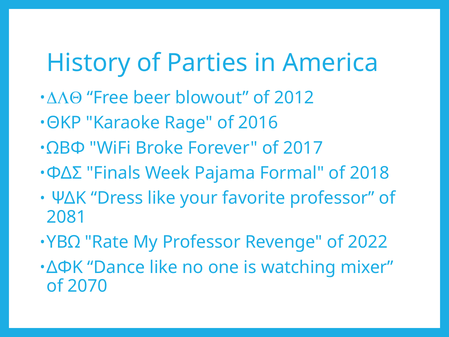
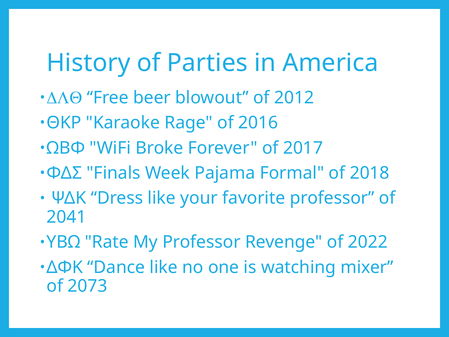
2081: 2081 -> 2041
2070: 2070 -> 2073
